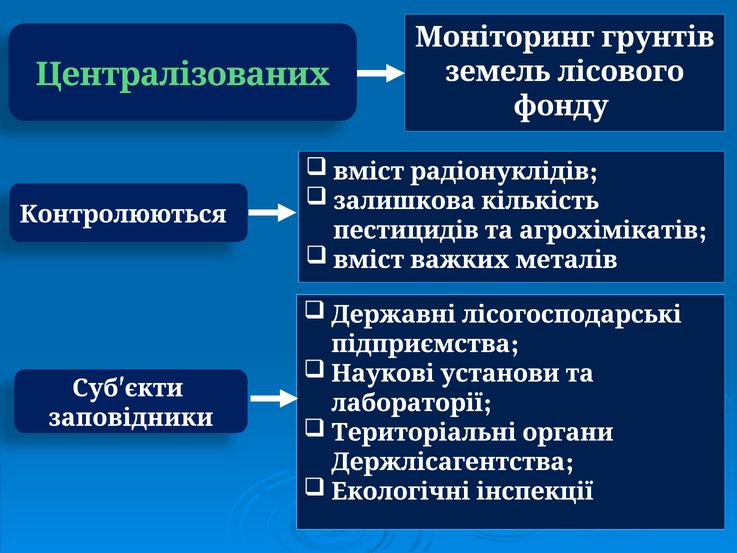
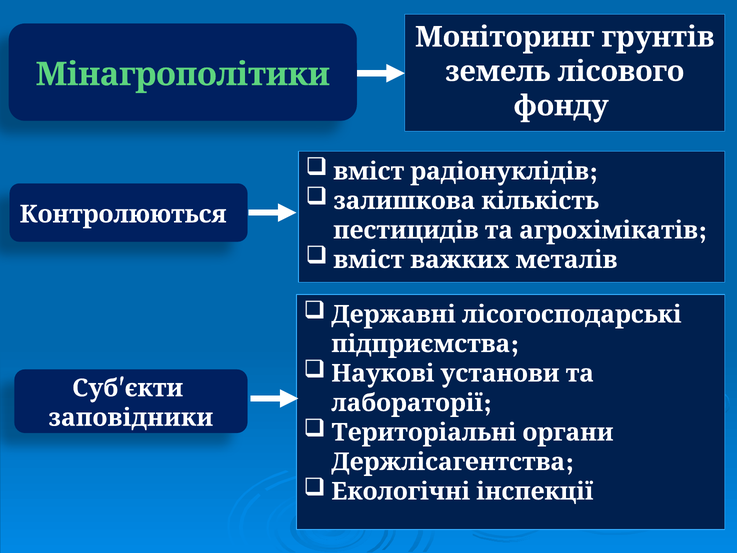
Централізованих: Централізованих -> Мінагрополітики
